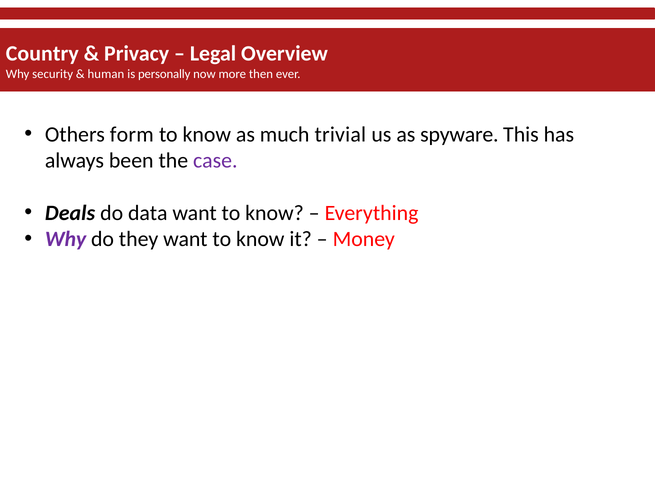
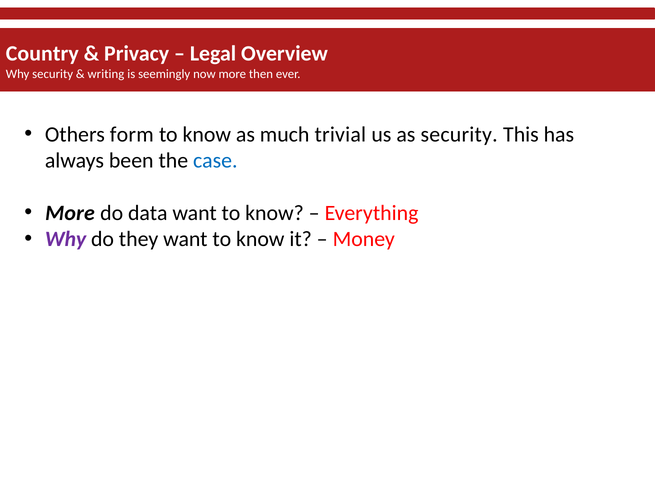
human: human -> writing
personally: personally -> seemingly
as spyware: spyware -> security
case colour: purple -> blue
Deals at (70, 213): Deals -> More
